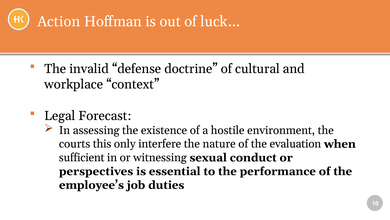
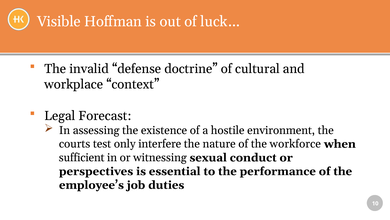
Action: Action -> Visible
this: this -> test
evaluation: evaluation -> workforce
